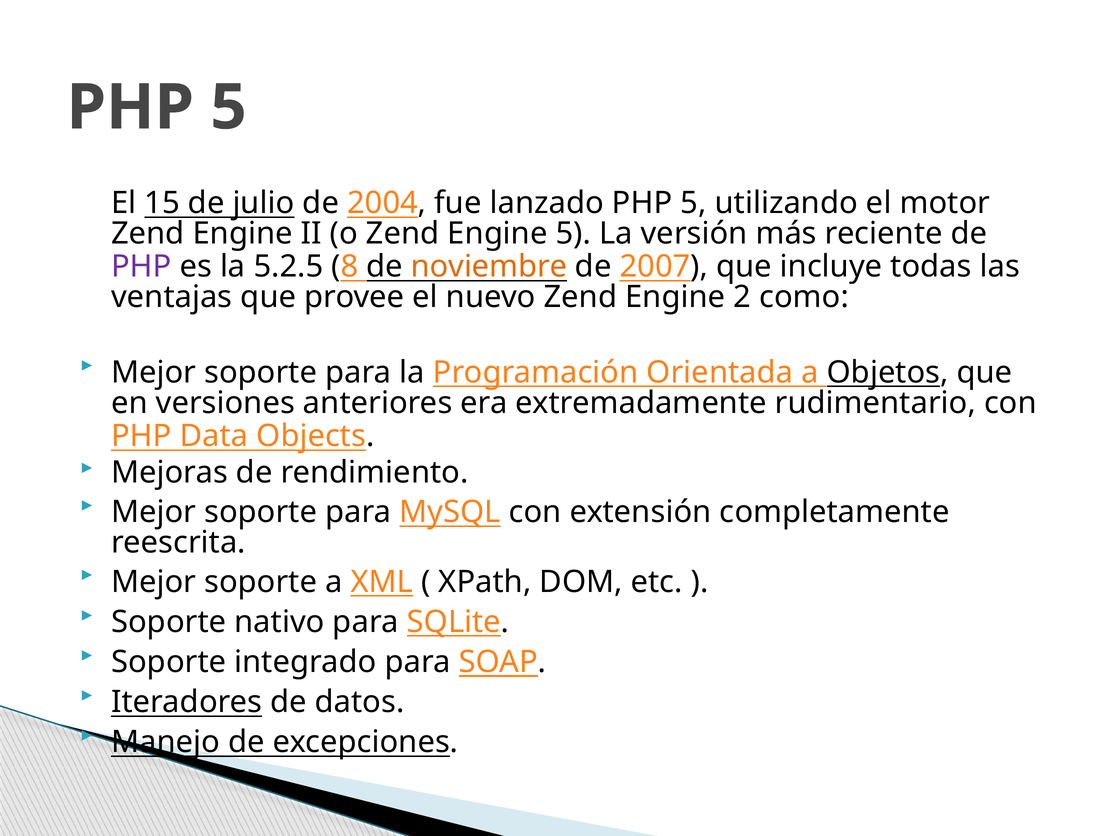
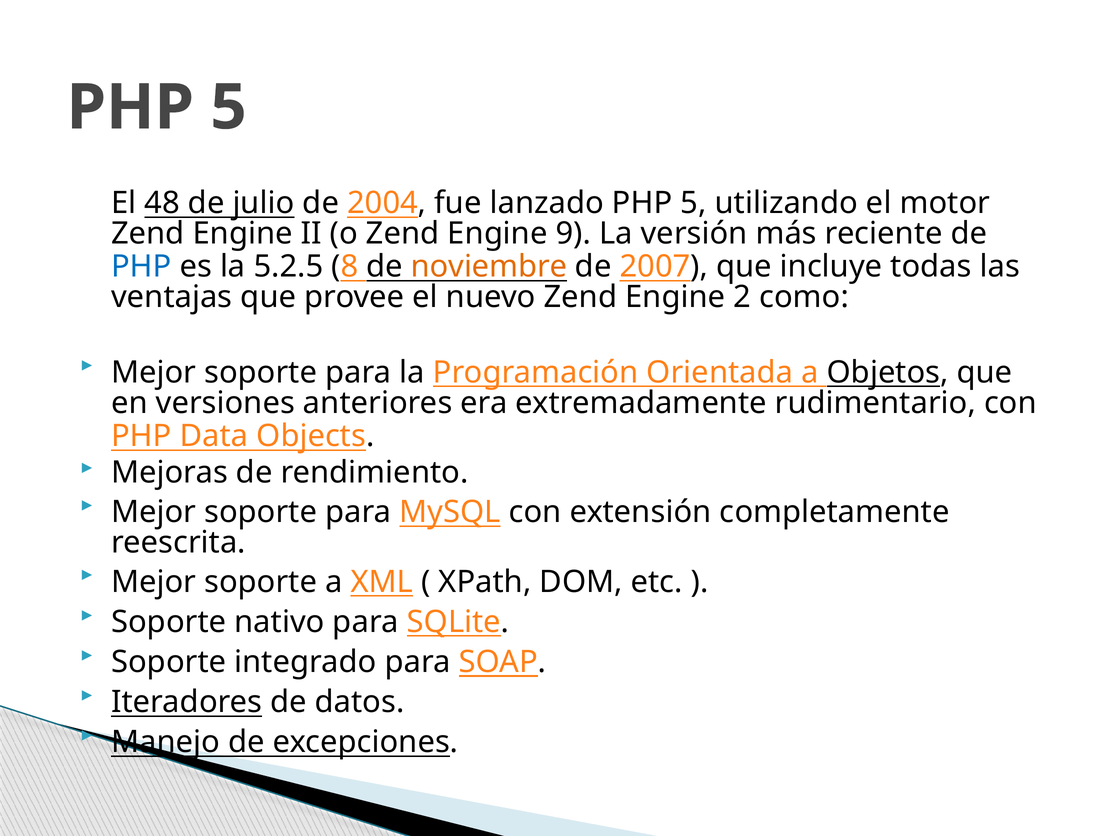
15: 15 -> 48
Engine 5: 5 -> 9
PHP at (141, 266) colour: purple -> blue
